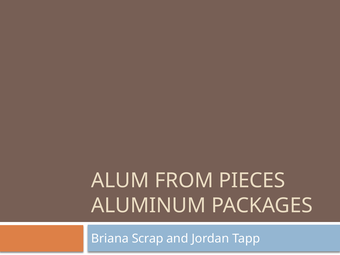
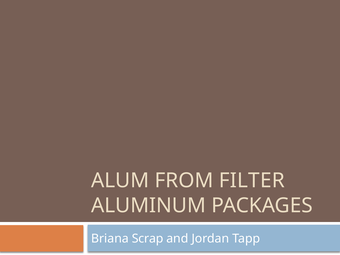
PIECES: PIECES -> FILTER
